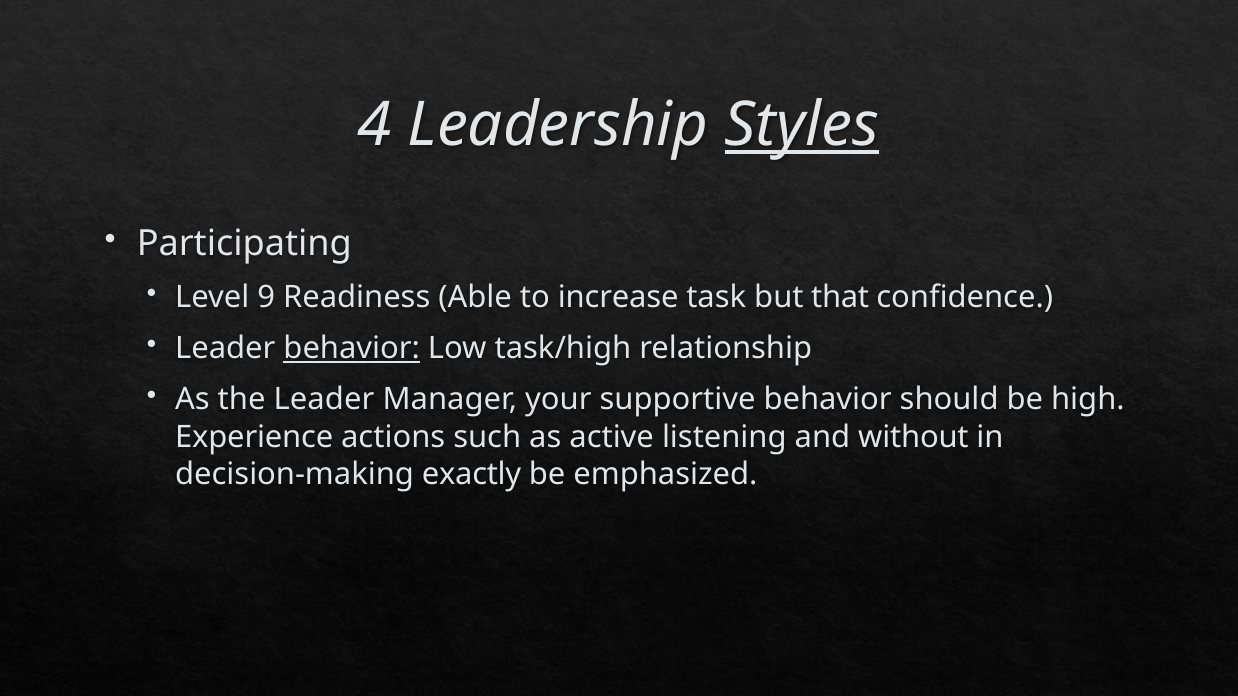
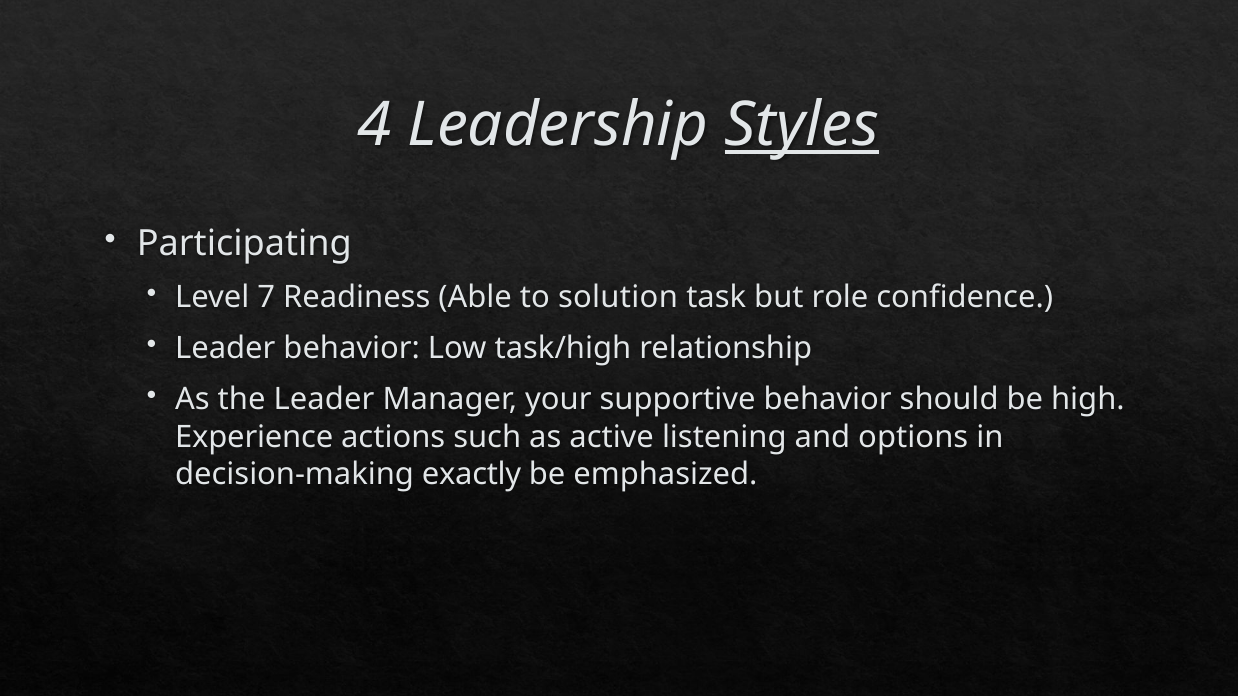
9: 9 -> 7
increase: increase -> solution
that: that -> role
behavior at (352, 349) underline: present -> none
without: without -> options
